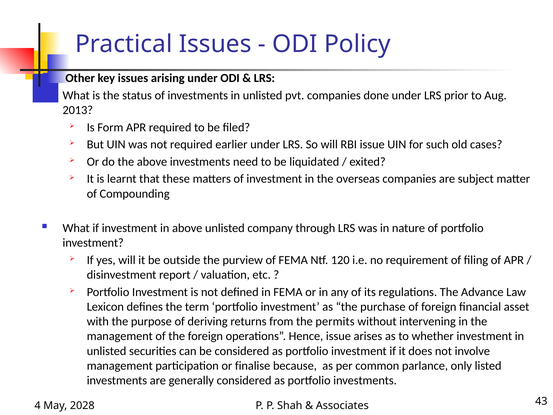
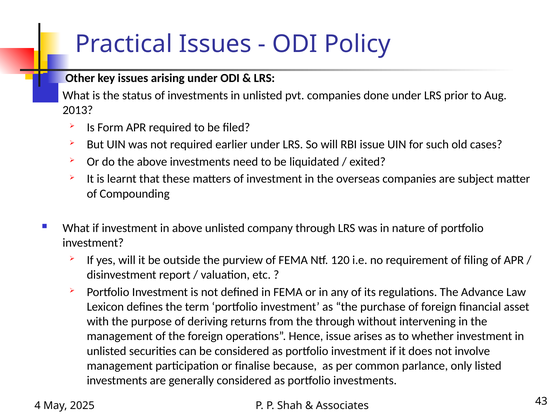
the permits: permits -> through
2028: 2028 -> 2025
